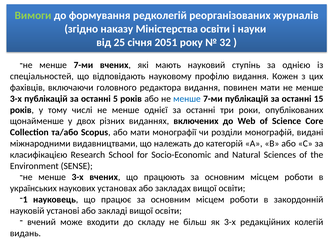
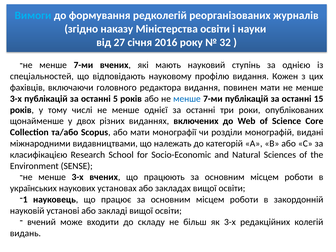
Вимоги colour: light green -> light blue
25: 25 -> 27
2051: 2051 -> 2016
